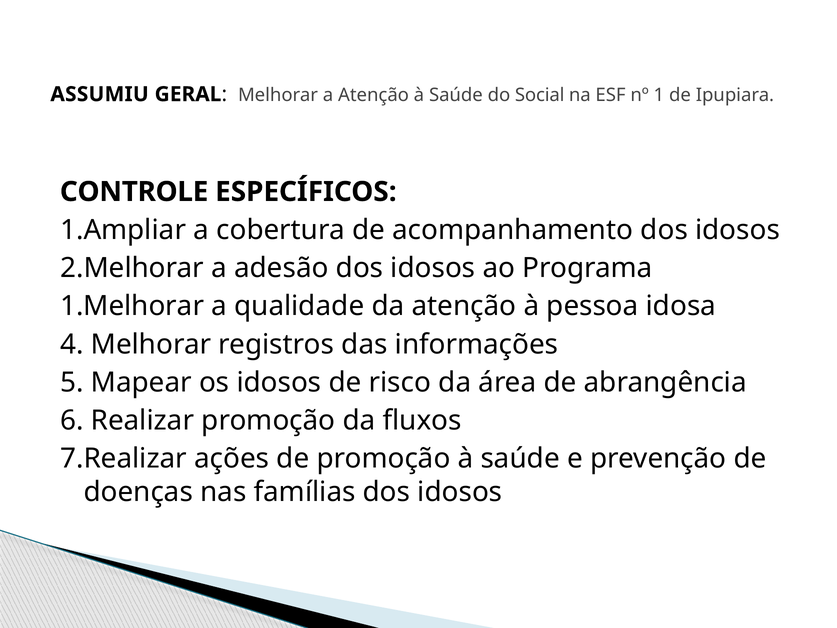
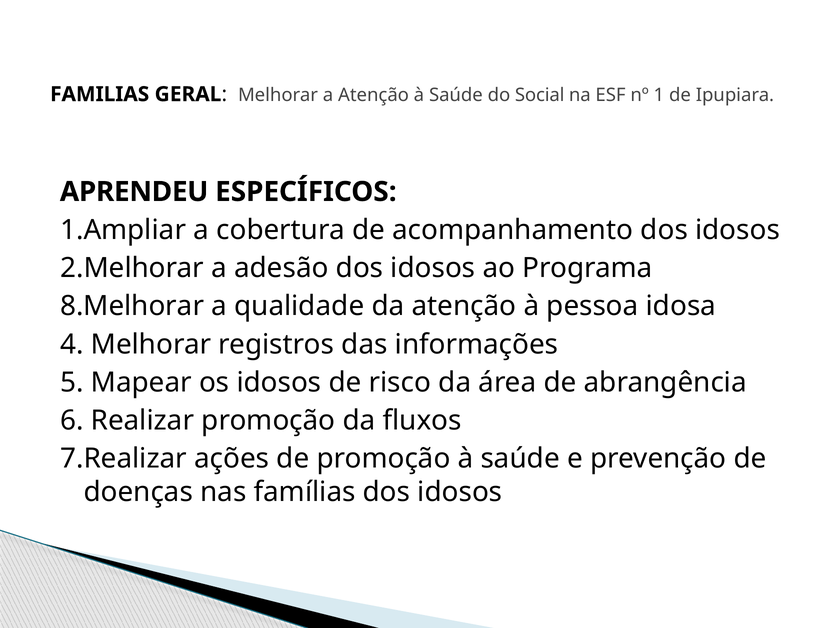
ASSUMIU: ASSUMIU -> FAMILIAS
CONTROLE: CONTROLE -> APRENDEU
1.Melhorar: 1.Melhorar -> 8.Melhorar
